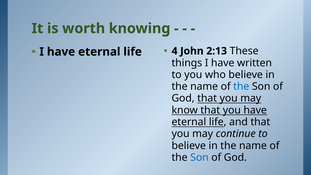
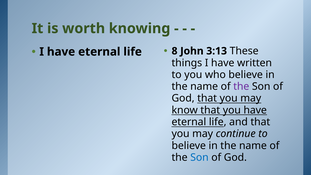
4: 4 -> 8
2:13: 2:13 -> 3:13
the at (241, 86) colour: blue -> purple
